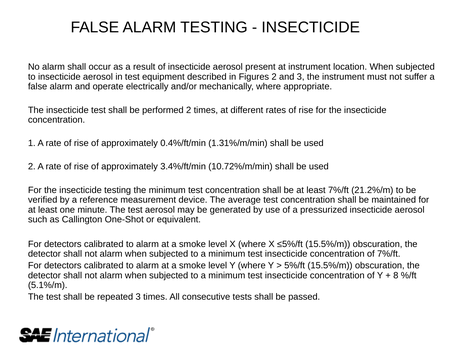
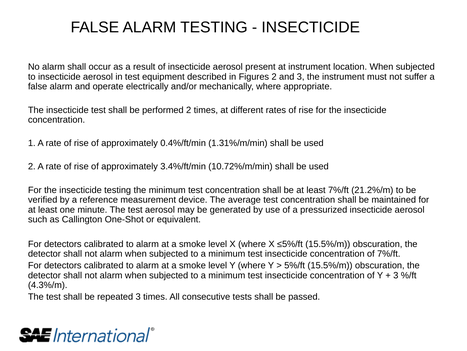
8 at (396, 275): 8 -> 3
5.1%/m: 5.1%/m -> 4.3%/m
